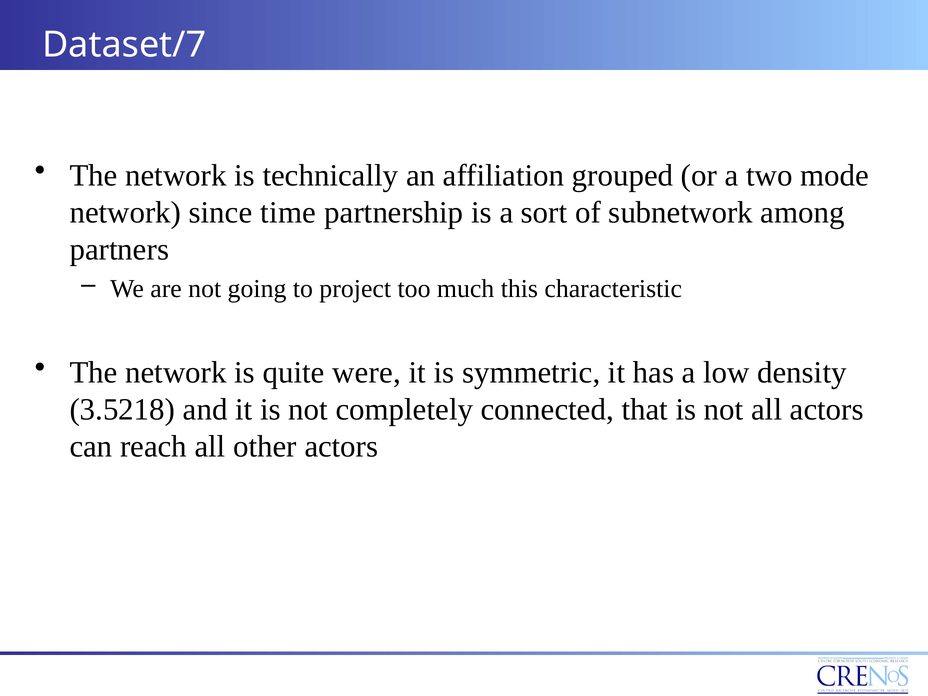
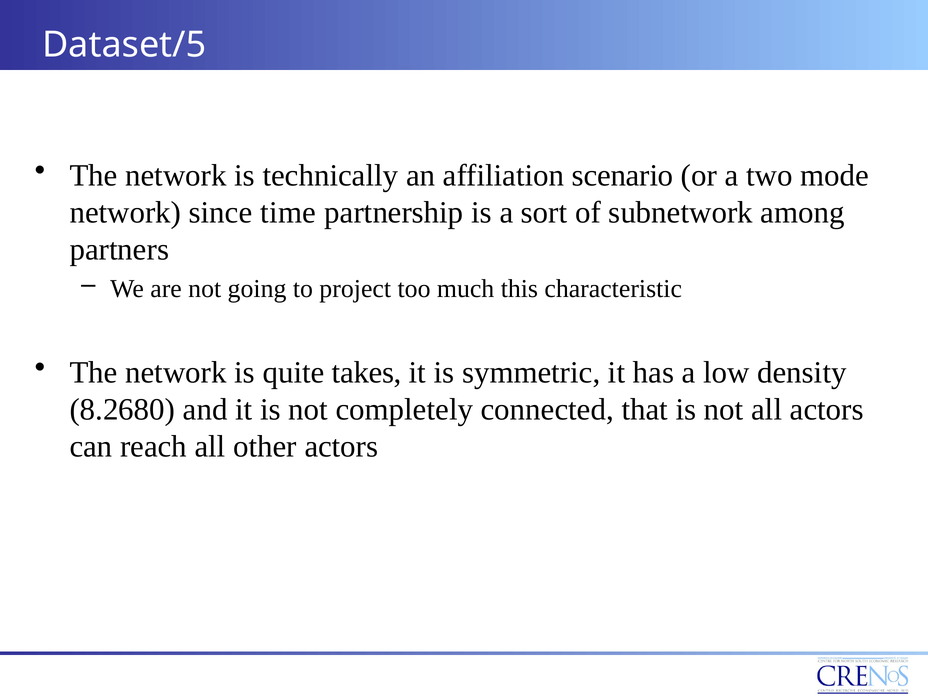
Dataset/7: Dataset/7 -> Dataset/5
grouped: grouped -> scenario
were: were -> takes
3.5218: 3.5218 -> 8.2680
